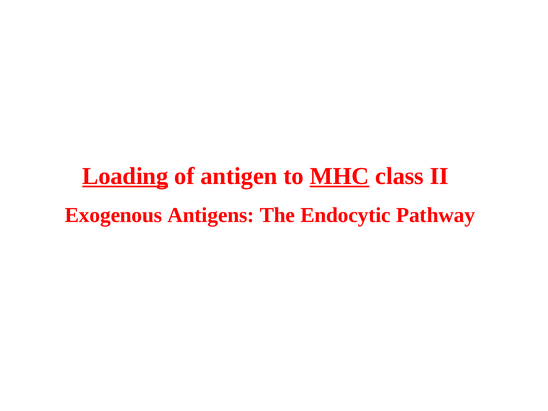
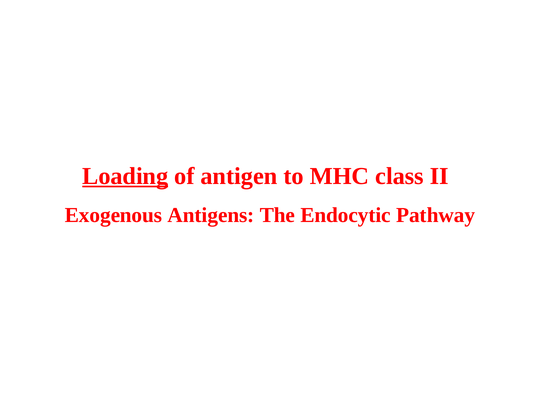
MHC underline: present -> none
